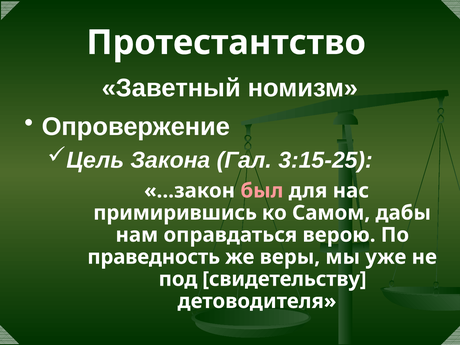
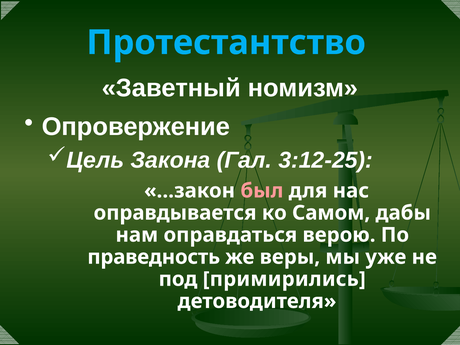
Протестантство colour: white -> light blue
3:15-25: 3:15-25 -> 3:12-25
примирившись: примирившись -> оправдывается
свидетельству: свидетельству -> примирились
